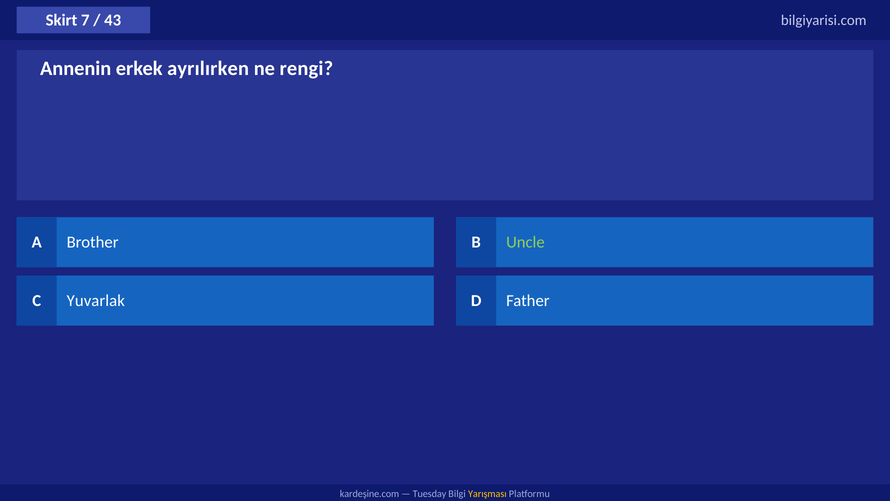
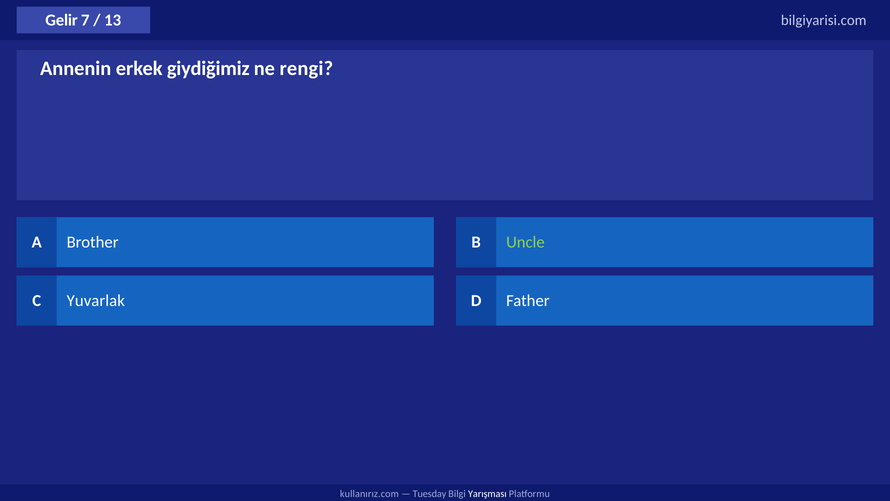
Skirt: Skirt -> Gelir
43: 43 -> 13
ayrılırken: ayrılırken -> giydiğimiz
kardeşine.com: kardeşine.com -> kullanırız.com
Yarışması colour: yellow -> white
